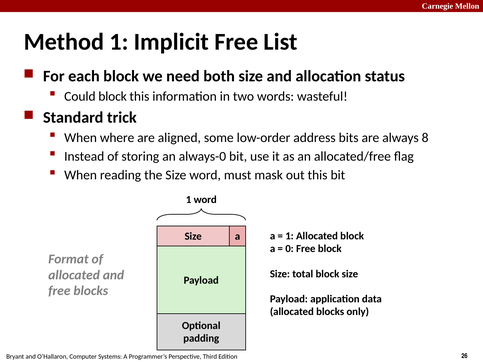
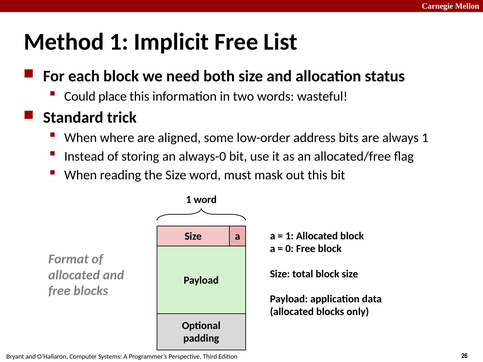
Could block: block -> place
always 8: 8 -> 1
